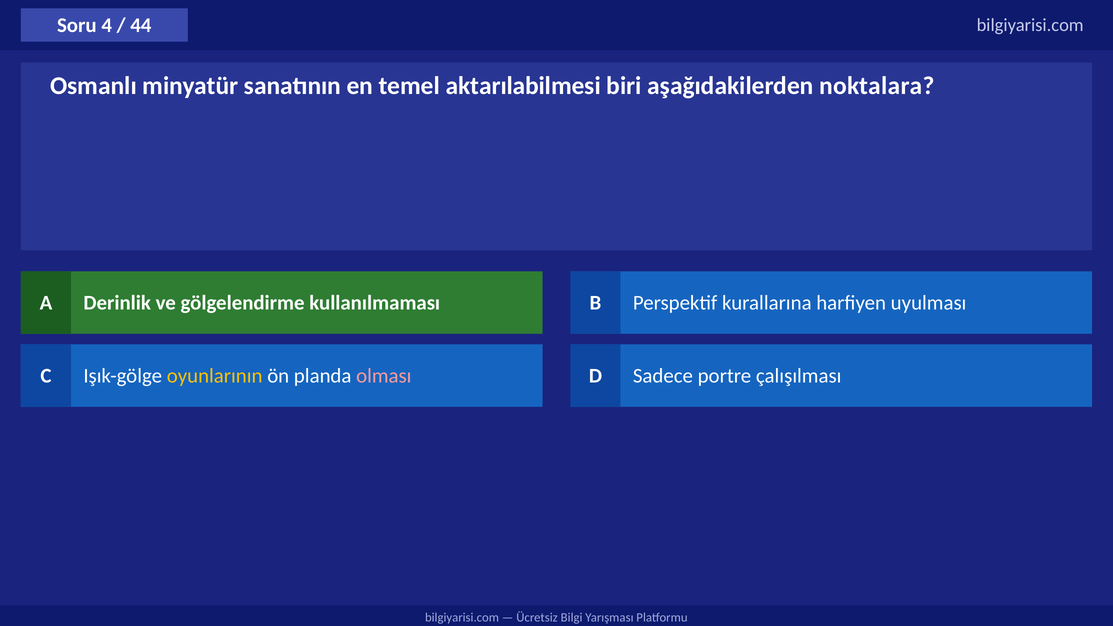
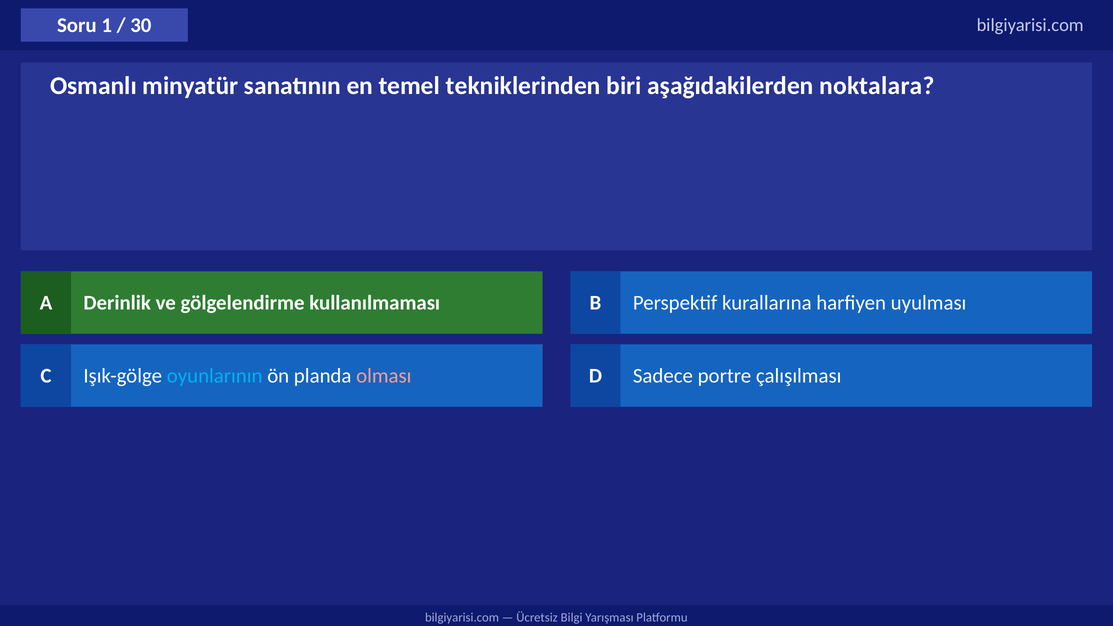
4: 4 -> 1
44: 44 -> 30
aktarılabilmesi: aktarılabilmesi -> tekniklerinden
oyunlarının colour: yellow -> light blue
